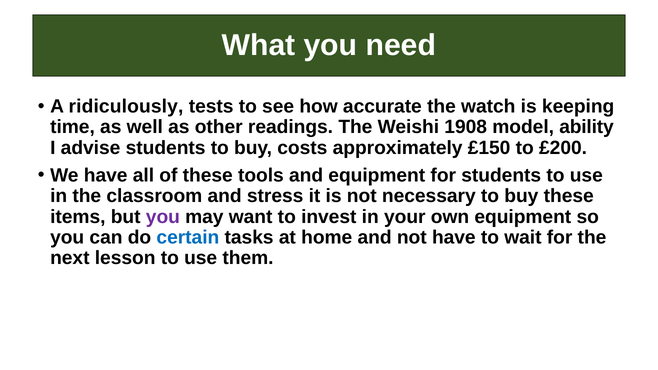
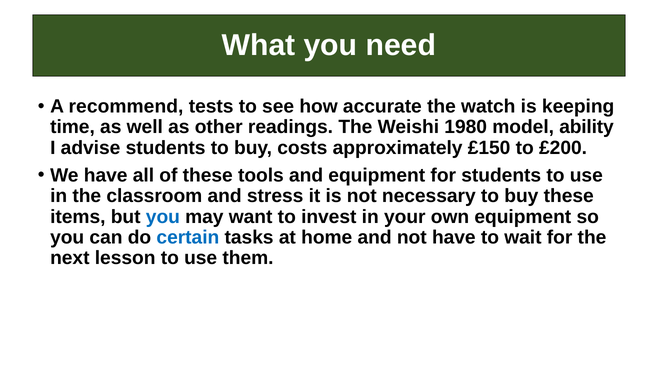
ridiculously: ridiculously -> recommend
1908: 1908 -> 1980
you at (163, 217) colour: purple -> blue
